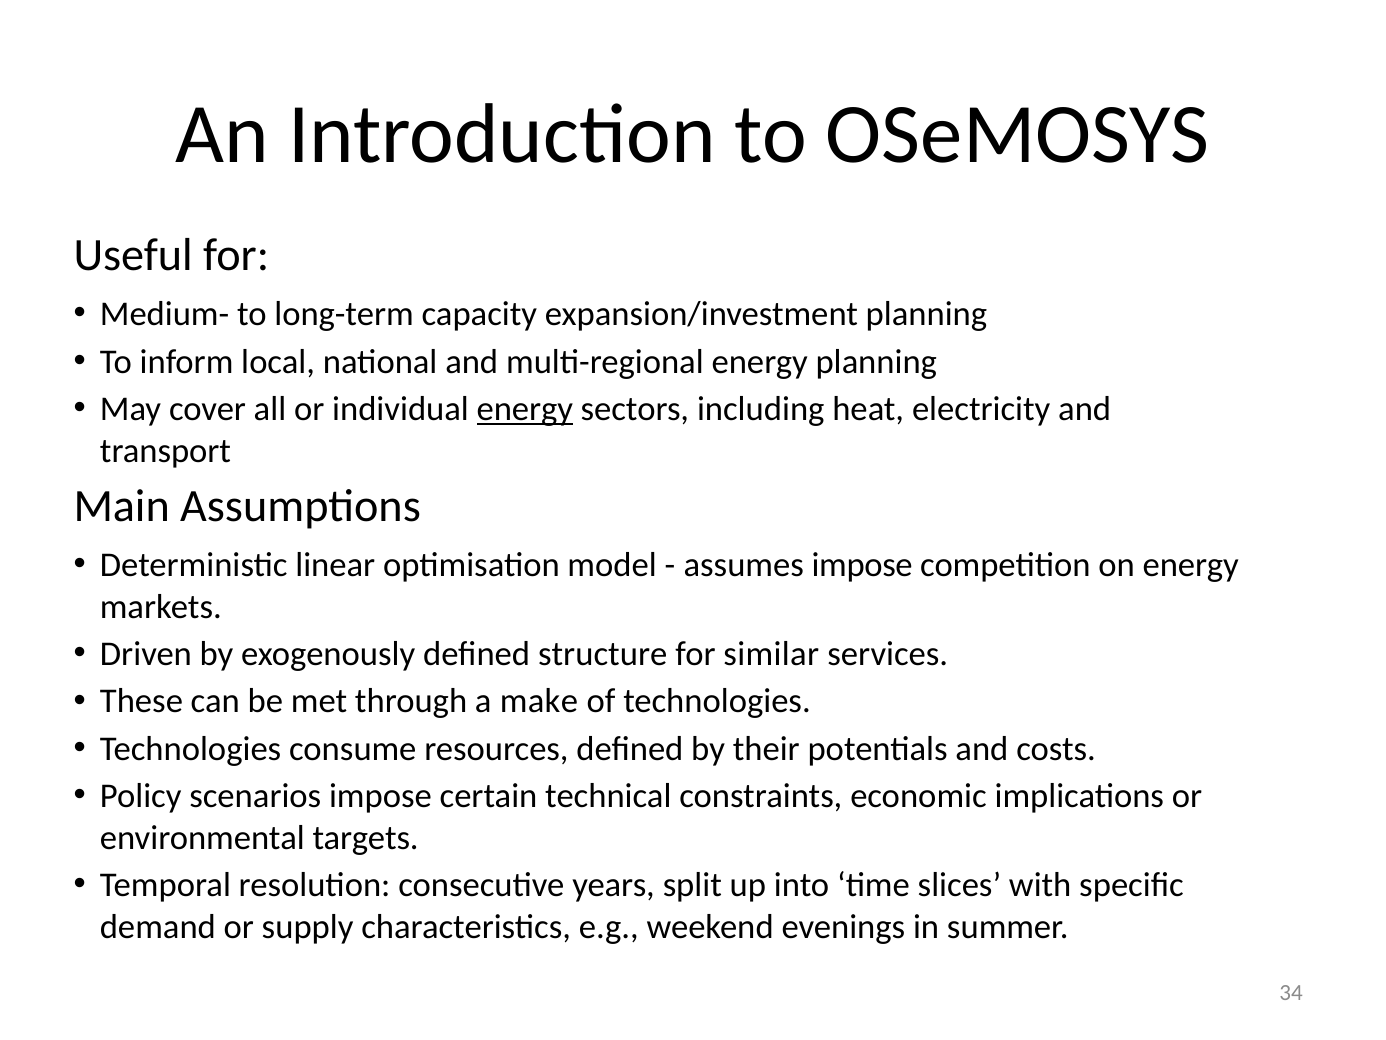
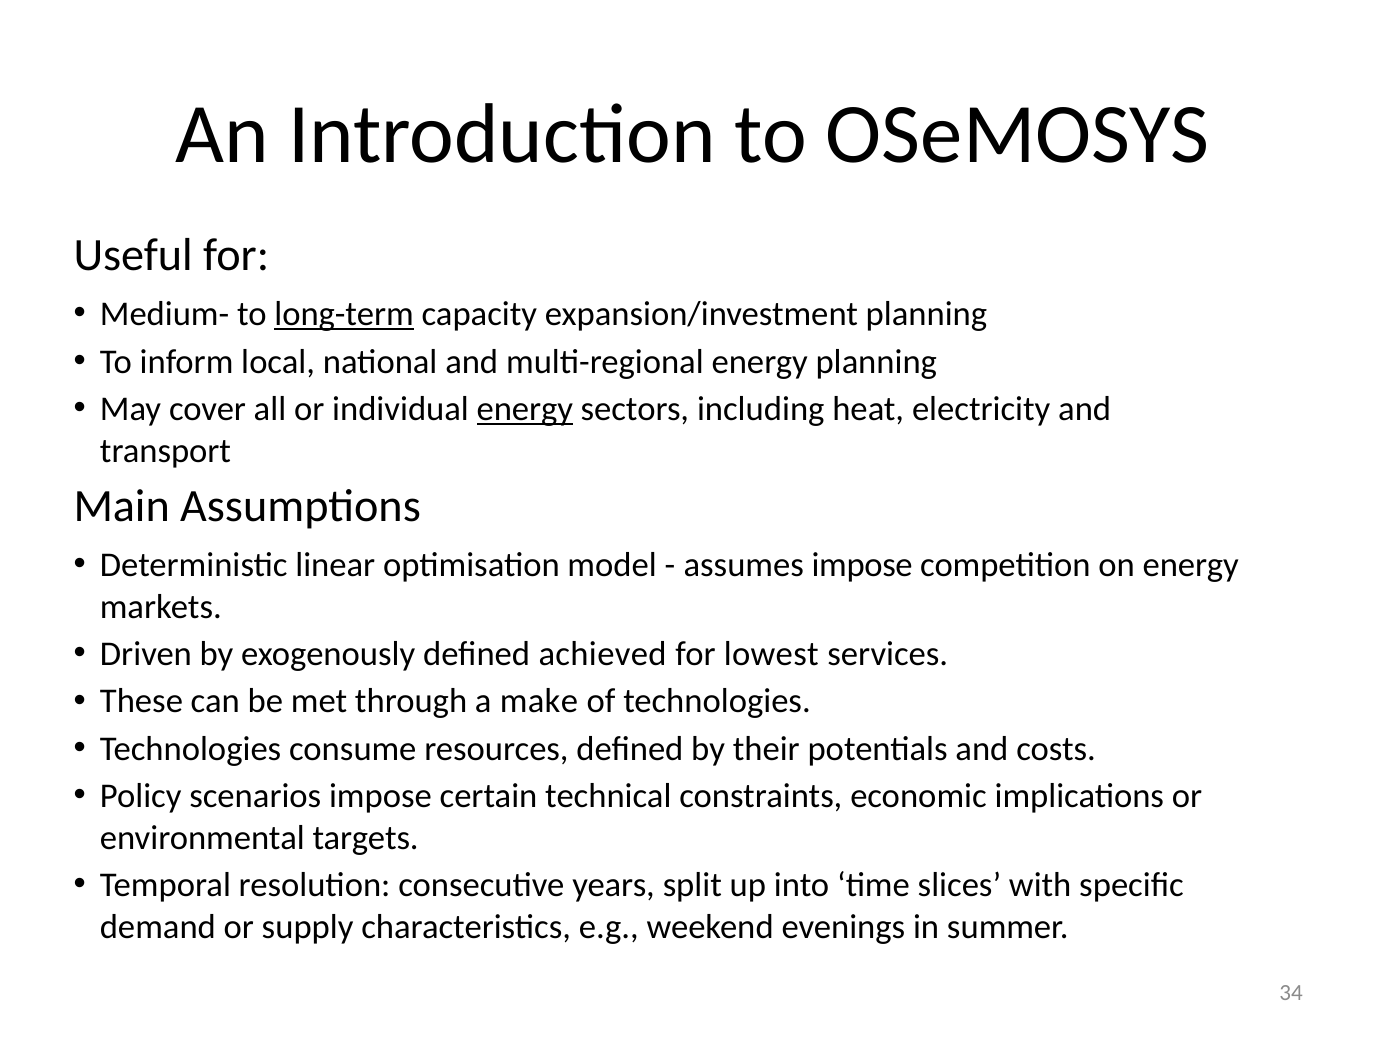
long-term underline: none -> present
structure: structure -> achieved
similar: similar -> lowest
